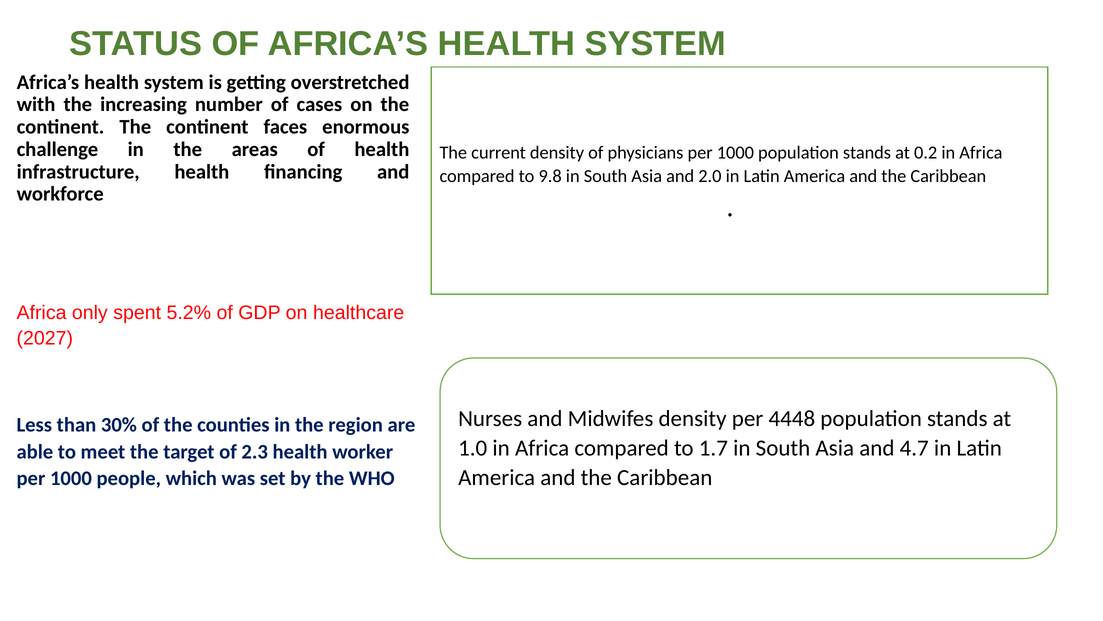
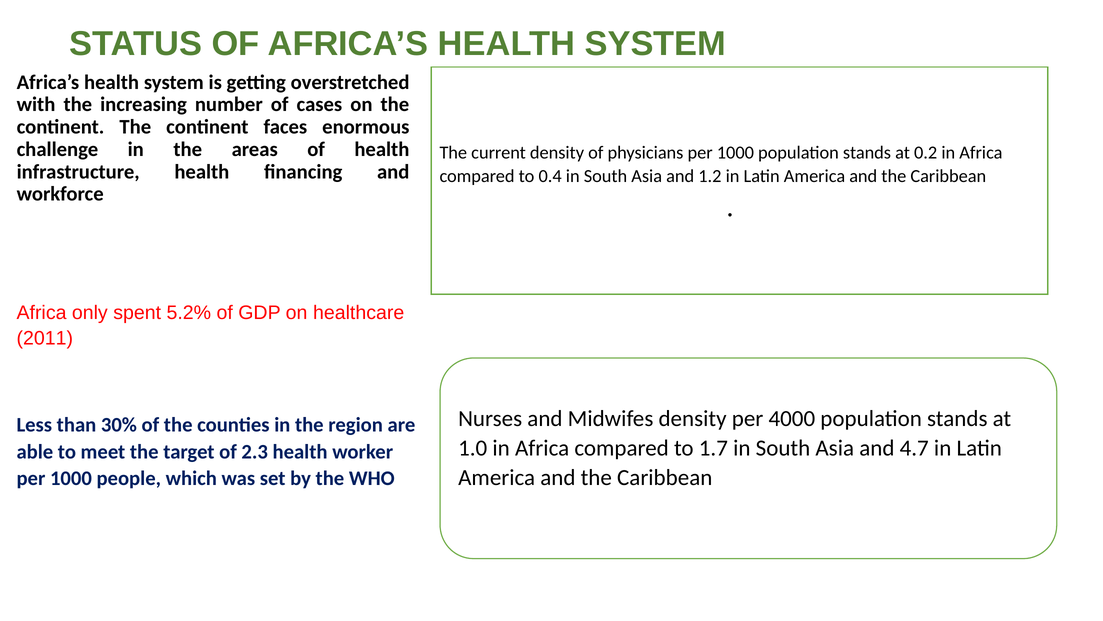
9.8: 9.8 -> 0.4
2.0: 2.0 -> 1.2
2027: 2027 -> 2011
4448: 4448 -> 4000
